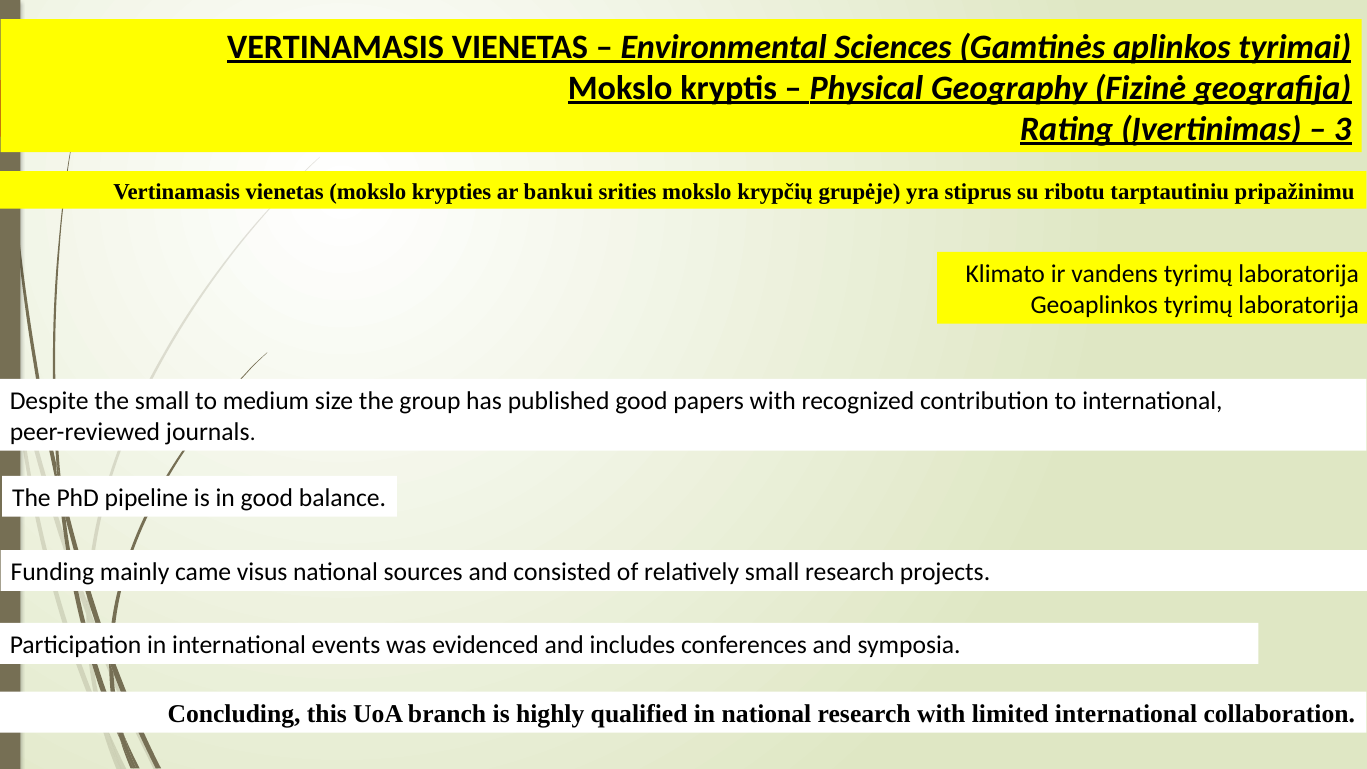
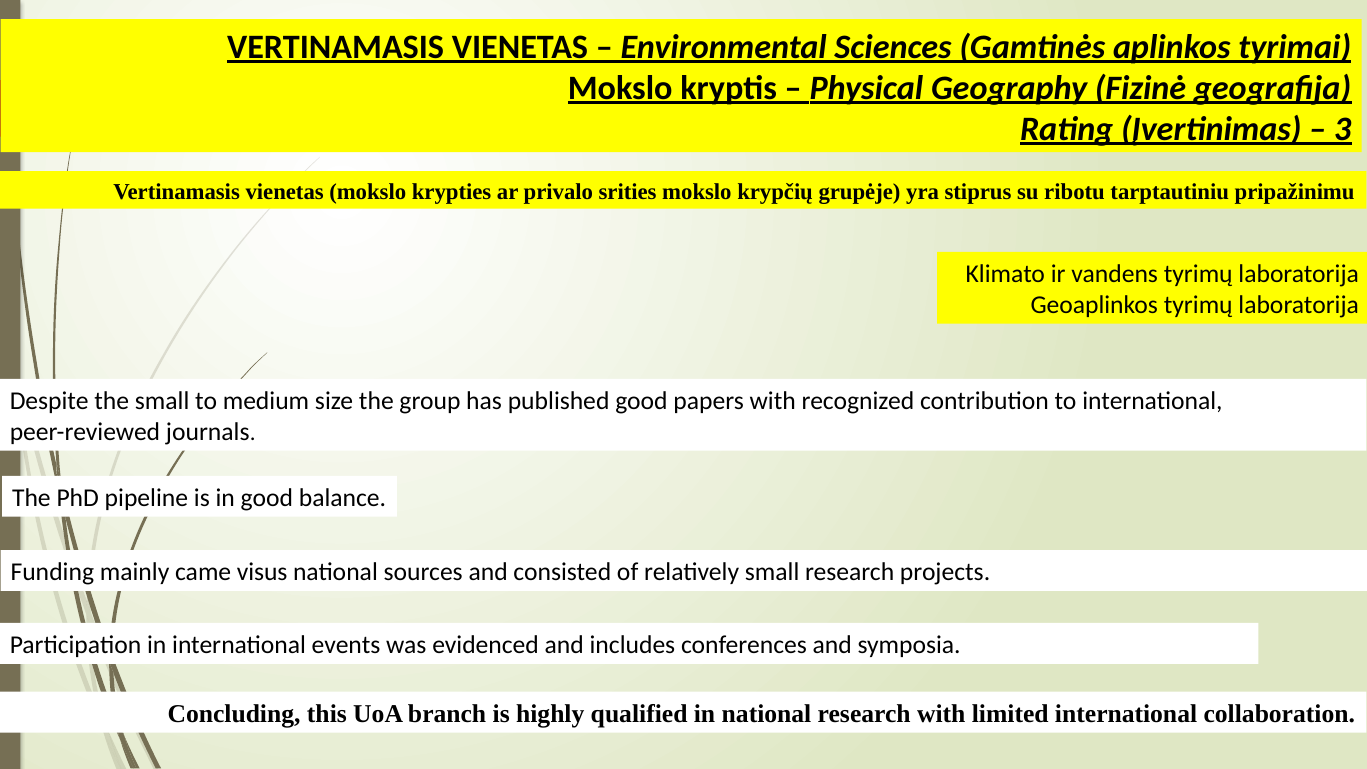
bankui: bankui -> privalo
